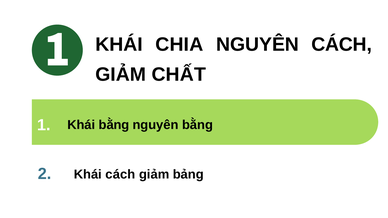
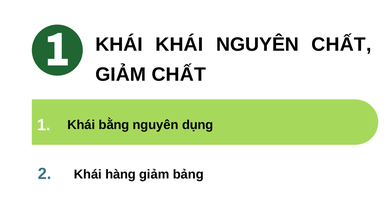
KHÁI CHIA: CHIA -> KHÁI
NGUYÊN CÁCH: CÁCH -> CHẤT
nguyên bằng: bằng -> dụng
Khái cách: cách -> hàng
